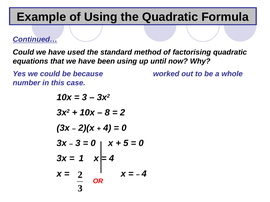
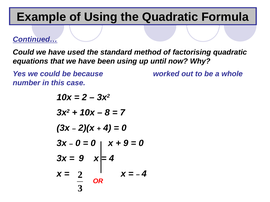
3 at (84, 98): 3 -> 2
2 at (123, 113): 2 -> 7
3 at (78, 143): 3 -> 0
5 at (126, 143): 5 -> 9
1 at (81, 159): 1 -> 9
